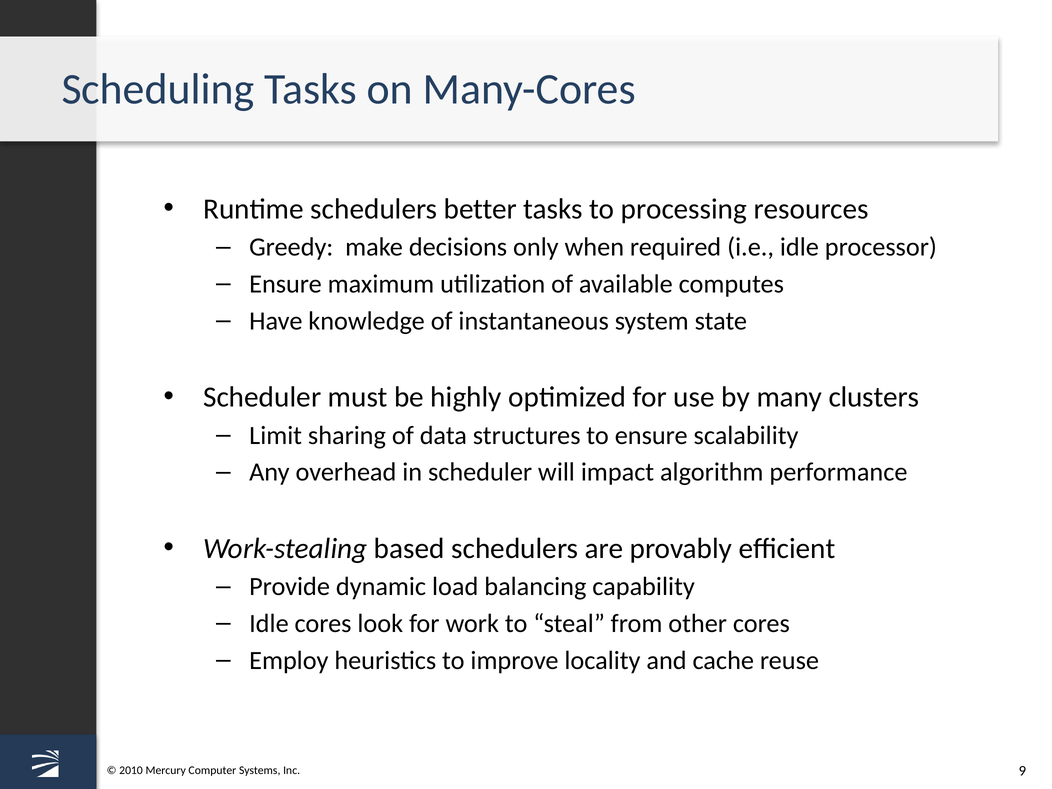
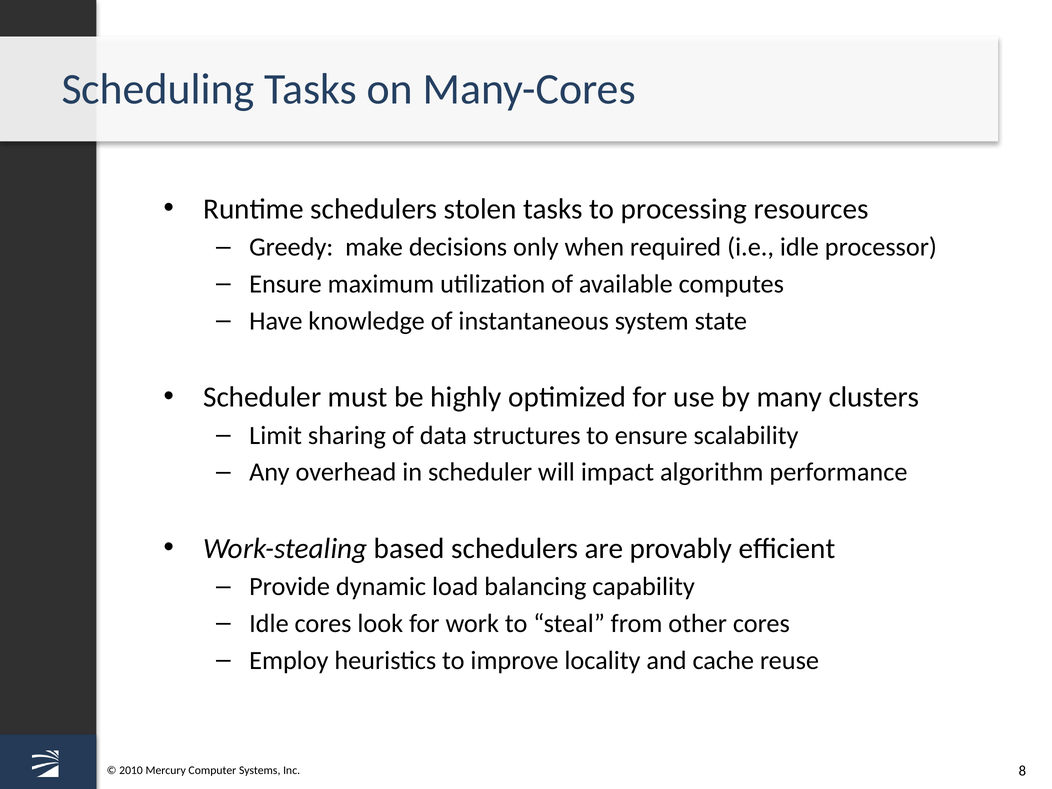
better: better -> stolen
9: 9 -> 8
